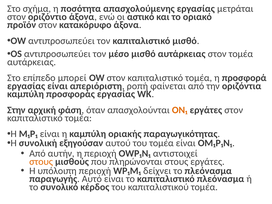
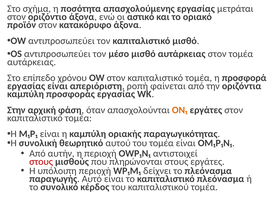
μπορεί: μπορεί -> χρόνου
εξηγούσαν: εξηγούσαν -> θεωρητικό
στους at (41, 162) colour: orange -> red
